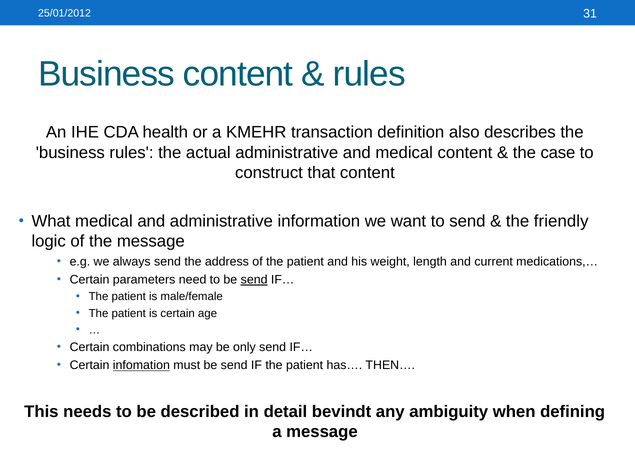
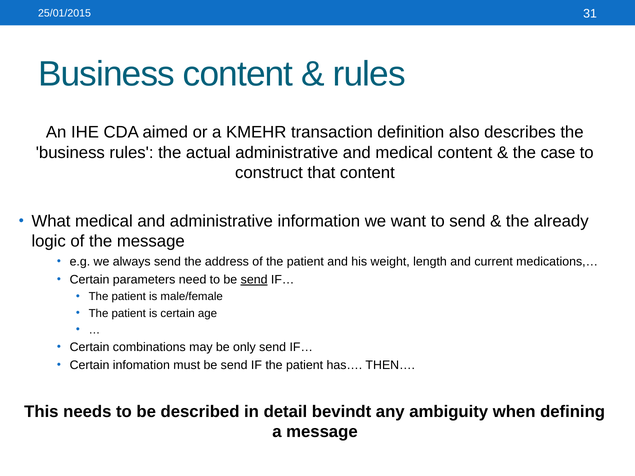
25/01/2012: 25/01/2012 -> 25/01/2015
health: health -> aimed
friendly: friendly -> already
infomation underline: present -> none
